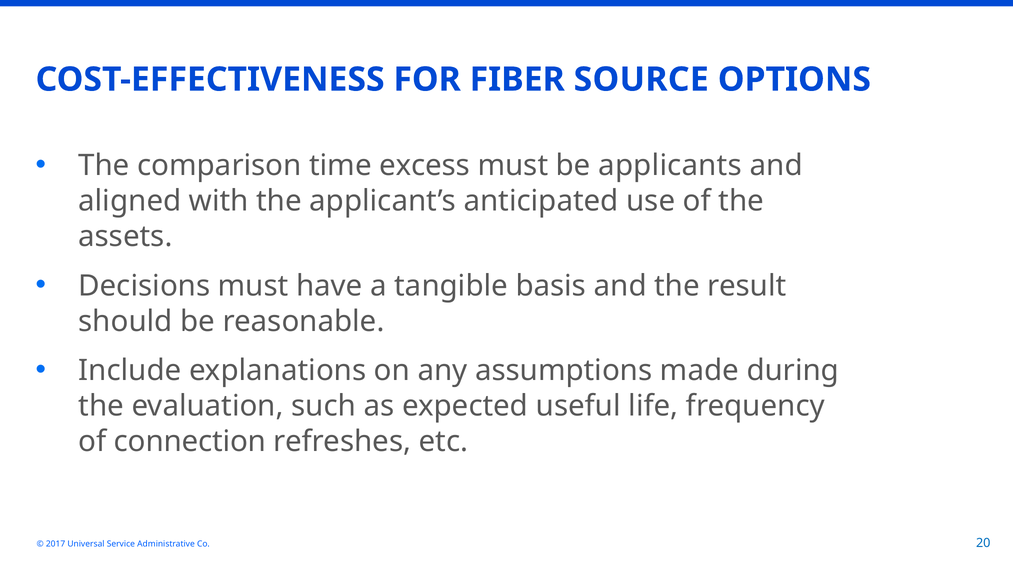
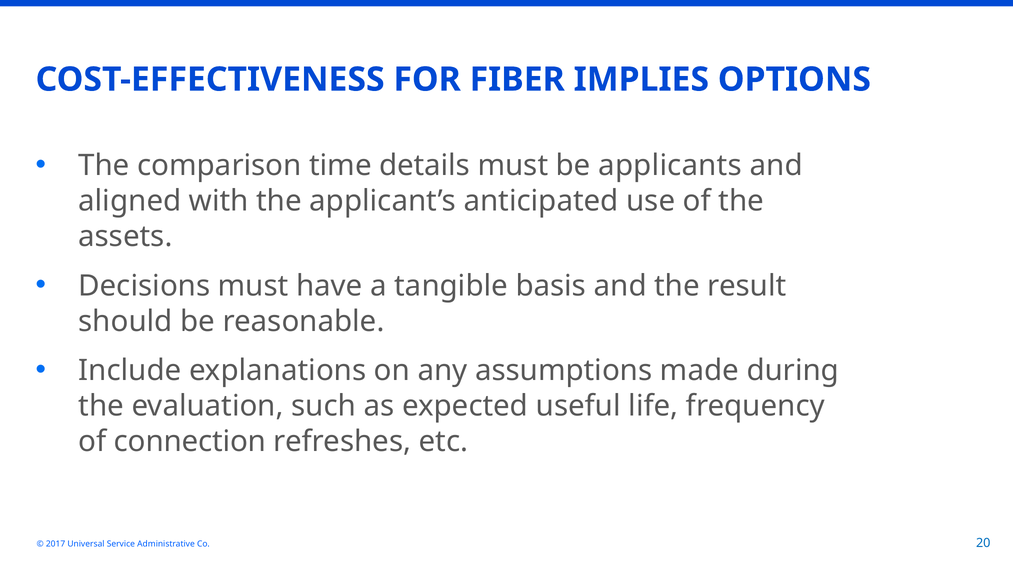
SOURCE: SOURCE -> IMPLIES
excess: excess -> details
